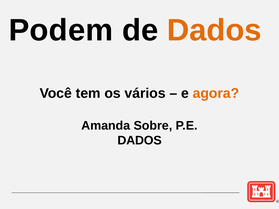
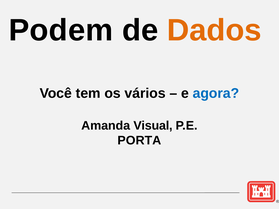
agora colour: orange -> blue
Sobre: Sobre -> Visual
DADOS at (140, 141): DADOS -> PORTA
